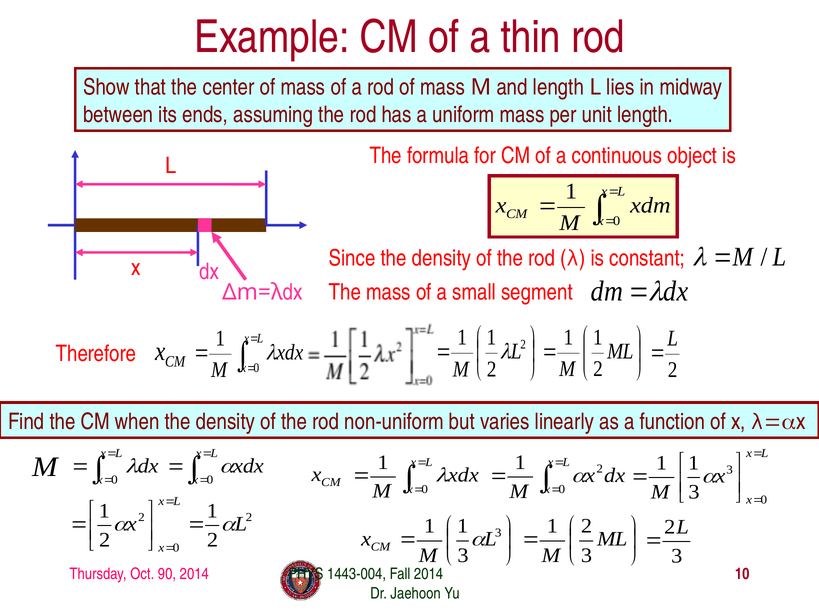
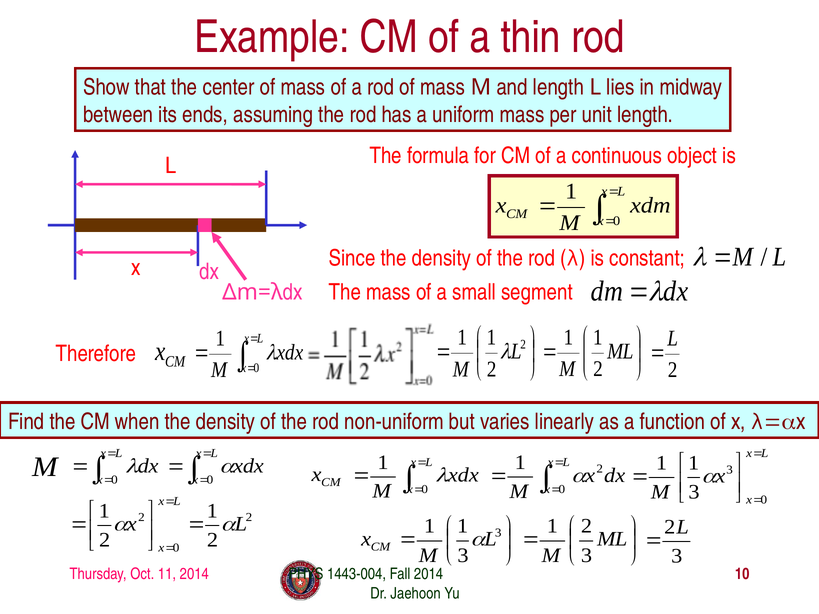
90: 90 -> 11
